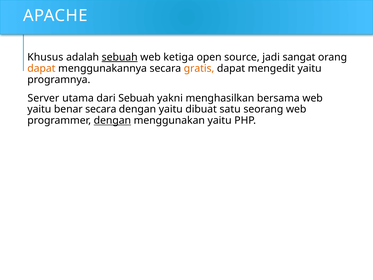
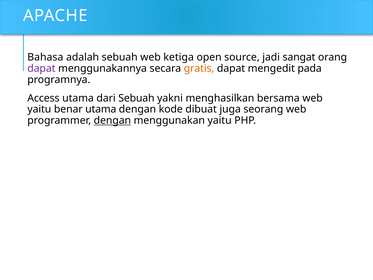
Khusus: Khusus -> Bahasa
sebuah at (120, 57) underline: present -> none
dapat at (41, 68) colour: orange -> purple
mengedit yaitu: yaitu -> pada
Server: Server -> Access
benar secara: secara -> utama
dengan yaitu: yaitu -> kode
satu: satu -> juga
